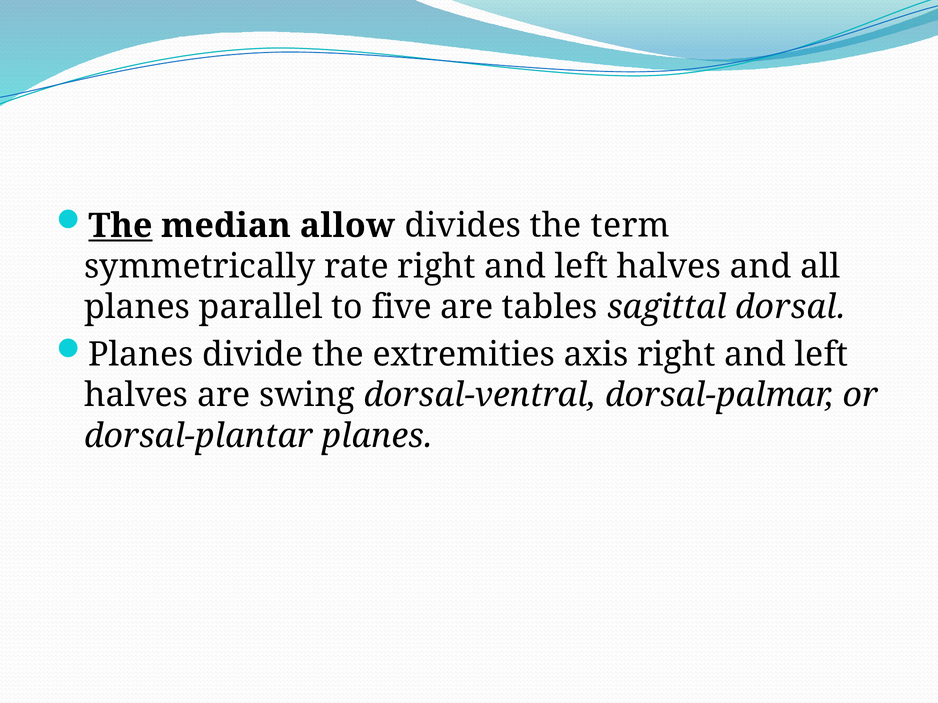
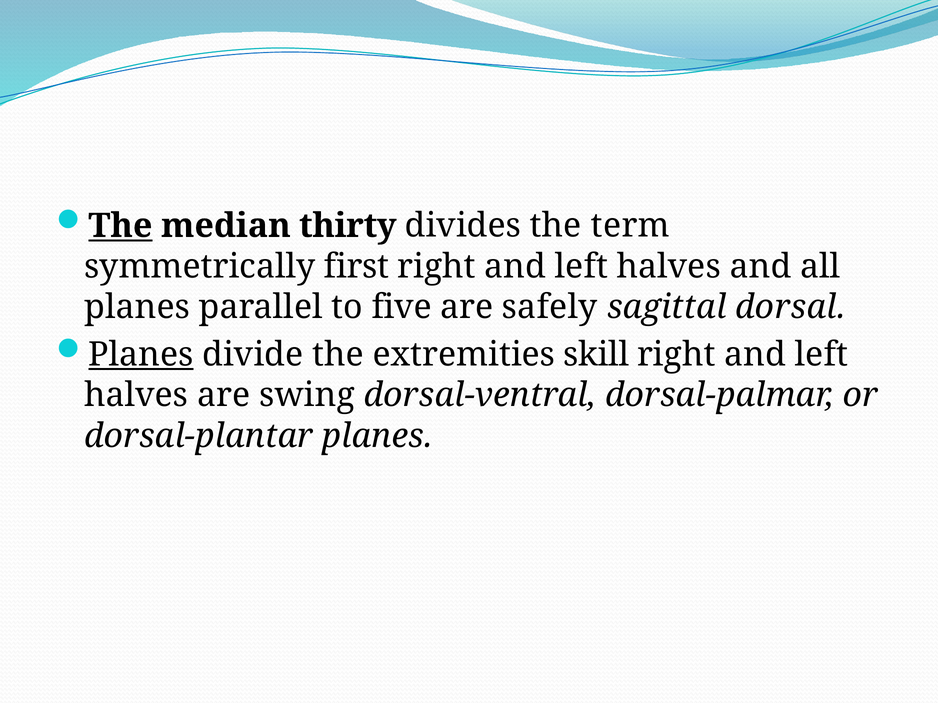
allow: allow -> thirty
rate: rate -> first
tables: tables -> safely
Planes at (141, 355) underline: none -> present
axis: axis -> skill
